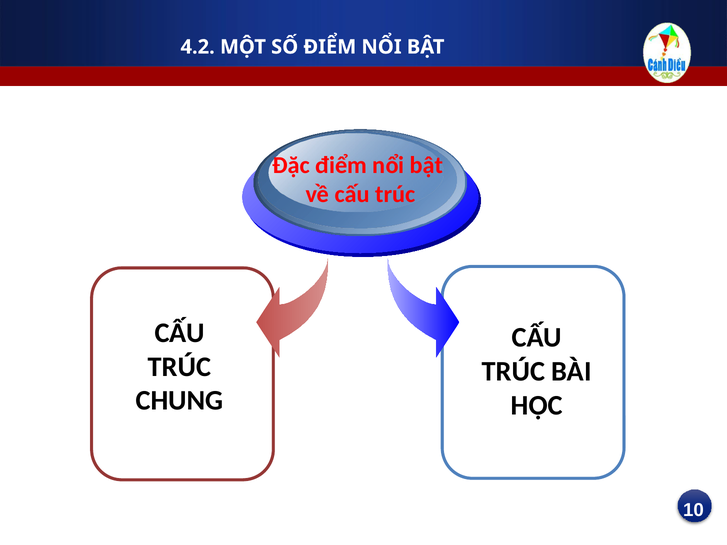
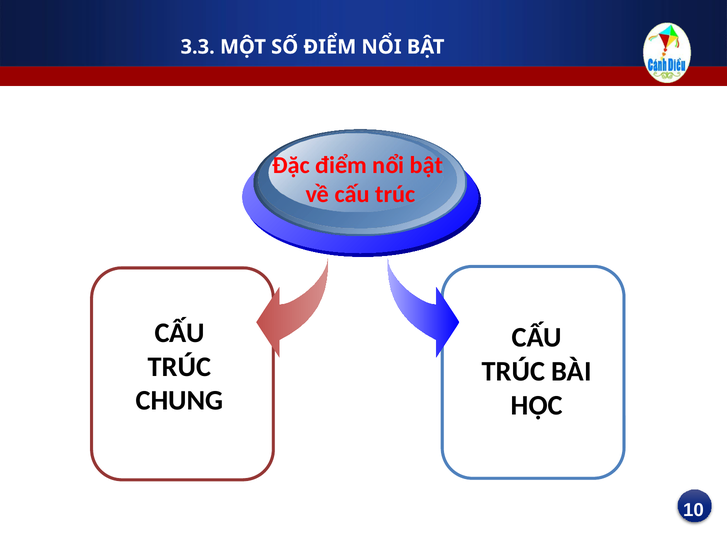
4.2: 4.2 -> 3.3
